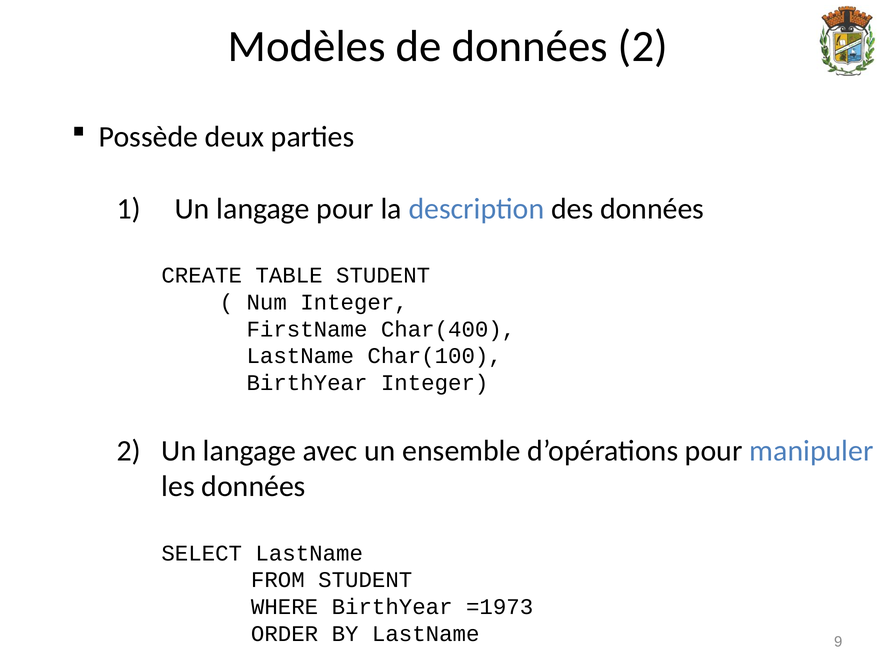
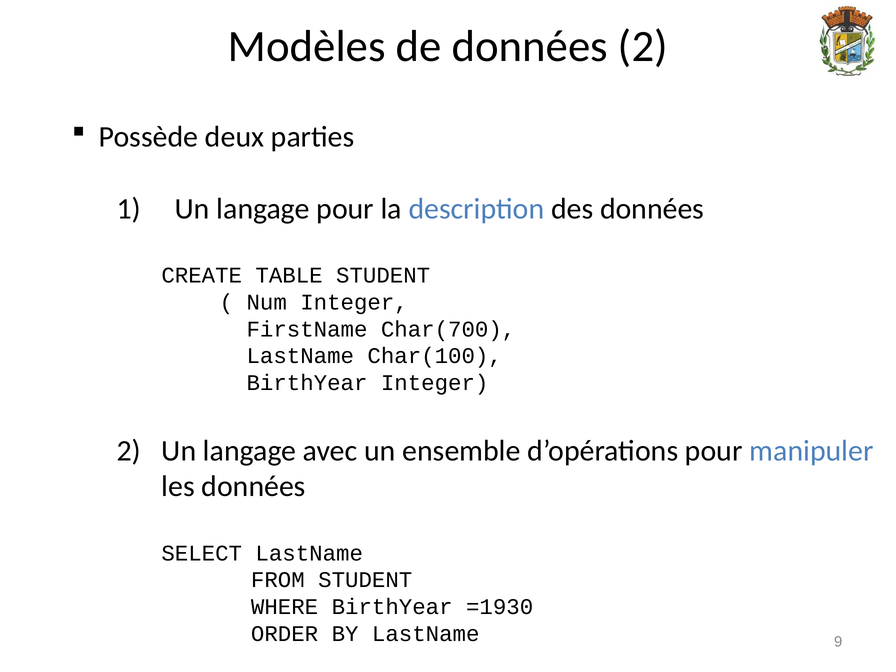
Char(400: Char(400 -> Char(700
=1973: =1973 -> =1930
